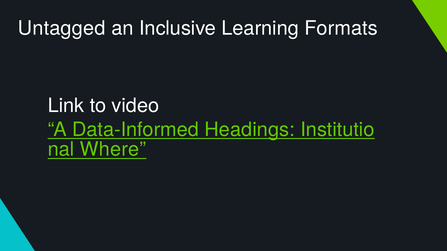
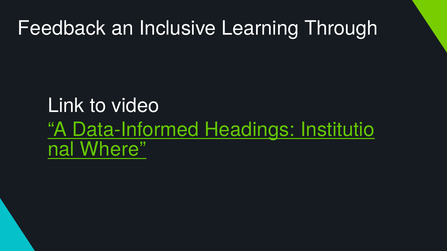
Untagged: Untagged -> Feedback
Formats: Formats -> Through
